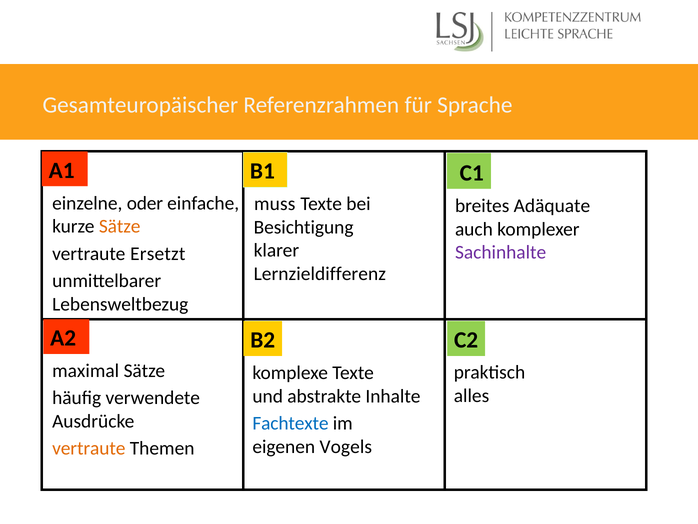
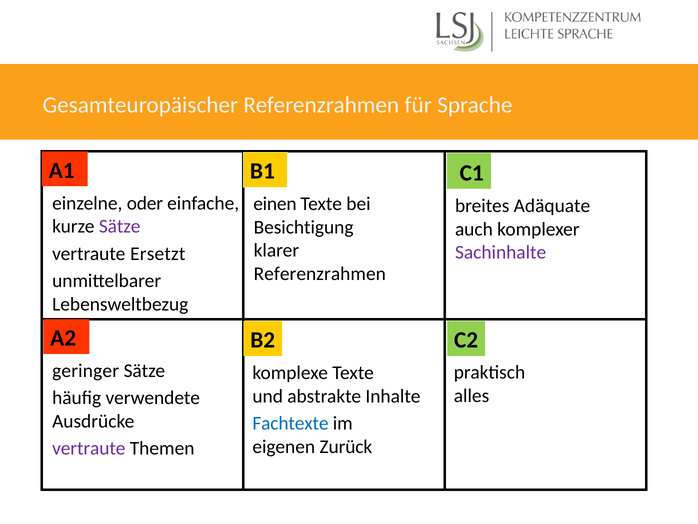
muss: muss -> einen
Sätze at (120, 226) colour: orange -> purple
Lernzieldifferenz at (320, 274): Lernzieldifferenz -> Referenzrahmen
maximal: maximal -> geringer
Vogels: Vogels -> Zurück
vertraute at (89, 448) colour: orange -> purple
